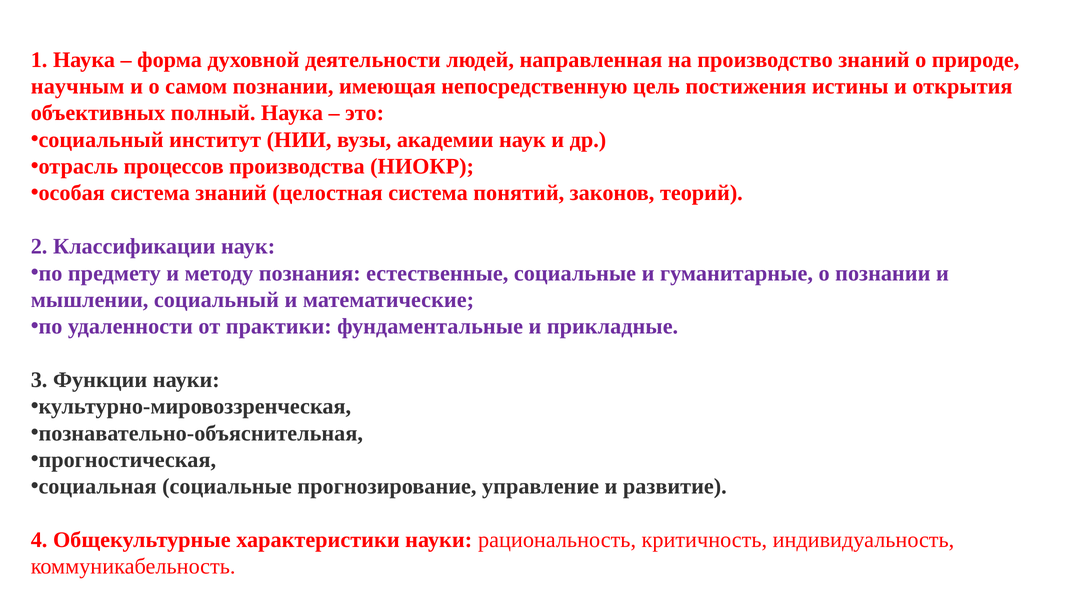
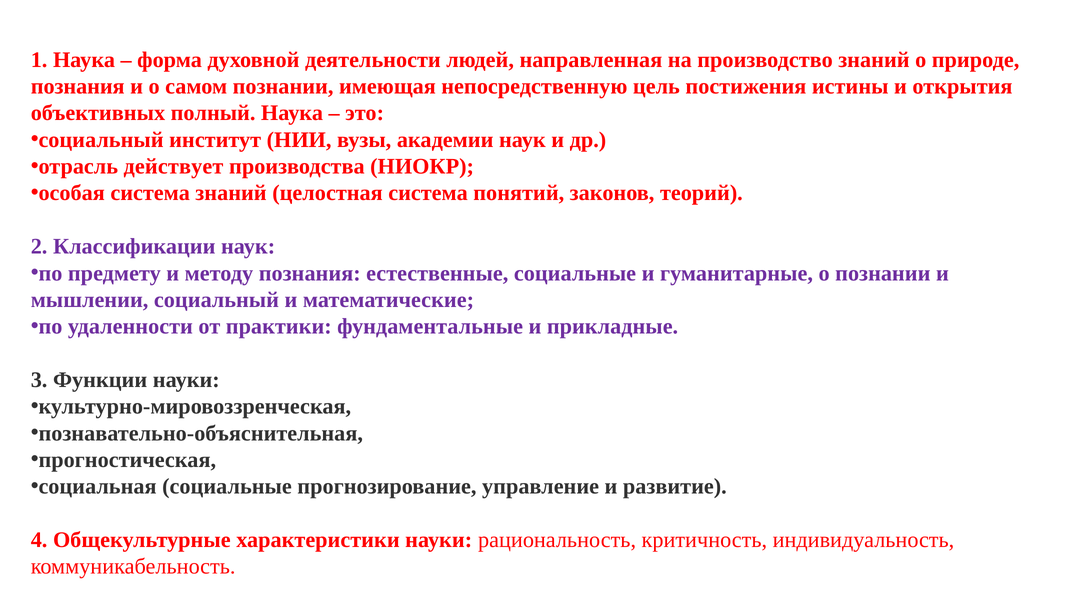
научным at (78, 86): научным -> познания
процессов: процессов -> действует
